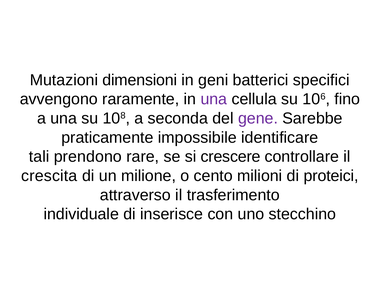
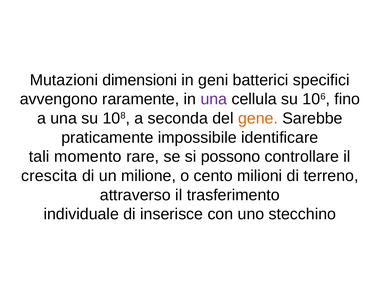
gene colour: purple -> orange
prendono: prendono -> momento
crescere: crescere -> possono
proteici: proteici -> terreno
